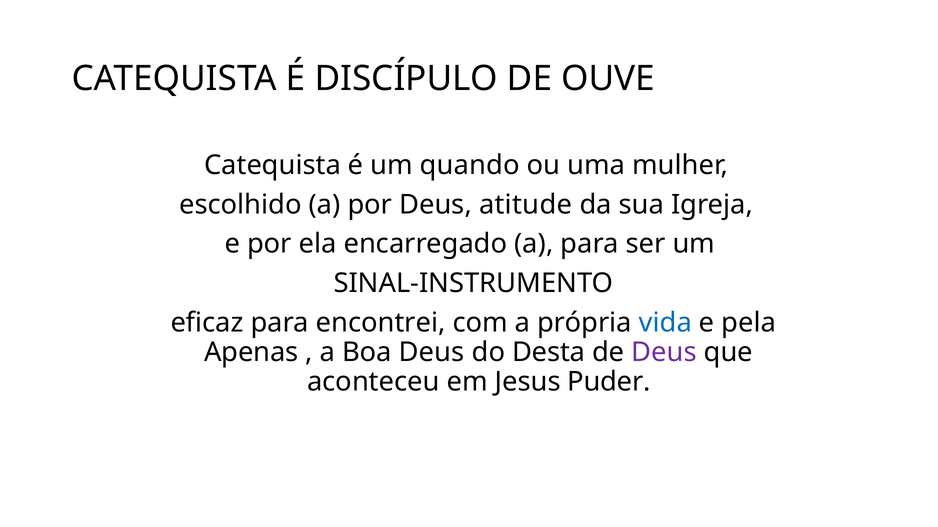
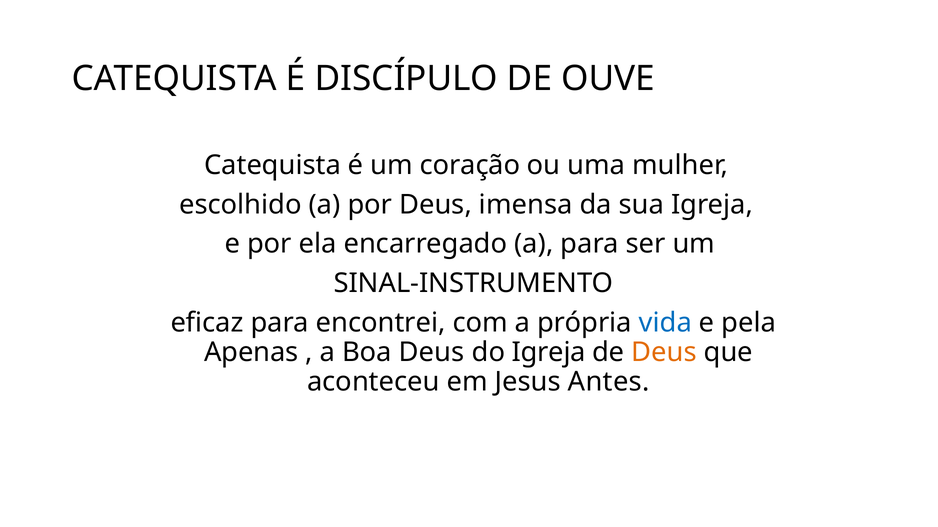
quando: quando -> coração
atitude: atitude -> imensa
do Desta: Desta -> Igreja
Deus at (664, 352) colour: purple -> orange
Puder: Puder -> Antes
